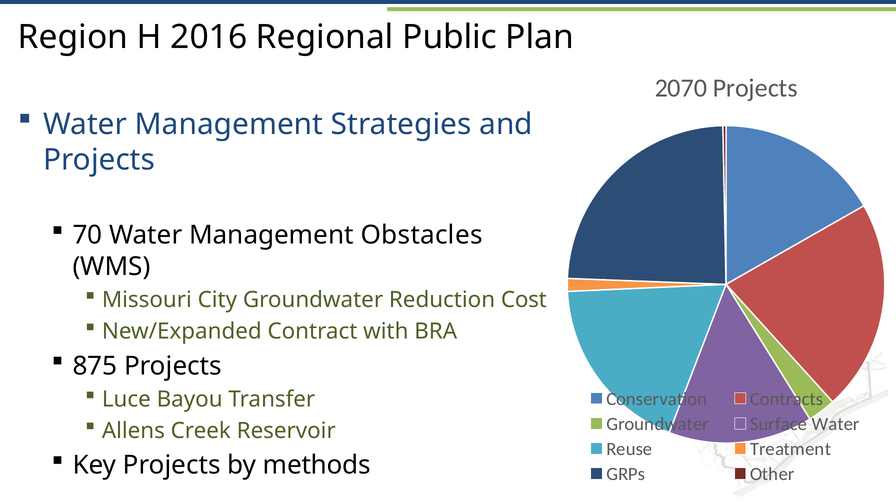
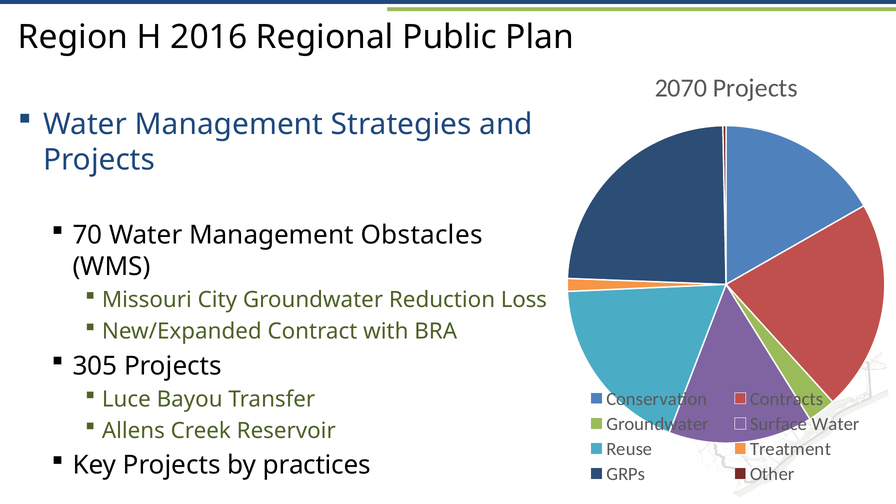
Cost: Cost -> Loss
875: 875 -> 305
methods: methods -> practices
